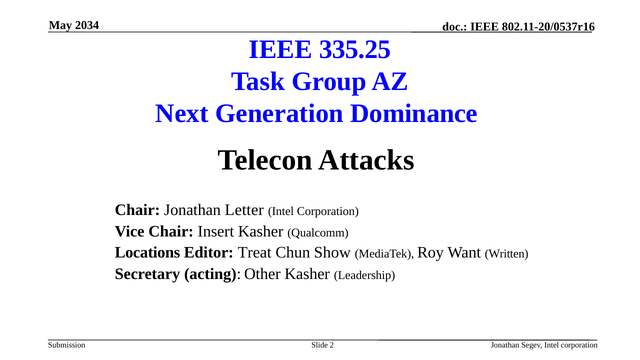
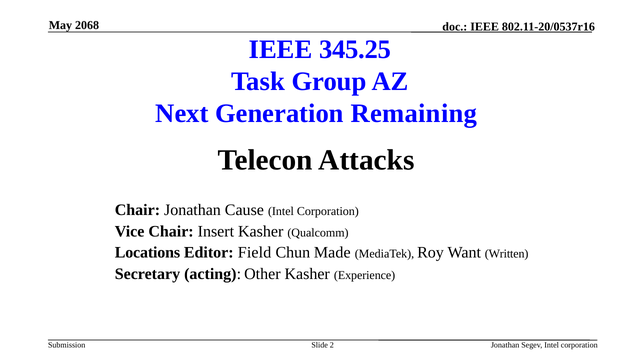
2034: 2034 -> 2068
335.25: 335.25 -> 345.25
Dominance: Dominance -> Remaining
Letter: Letter -> Cause
Treat: Treat -> Field
Show: Show -> Made
Leadership: Leadership -> Experience
